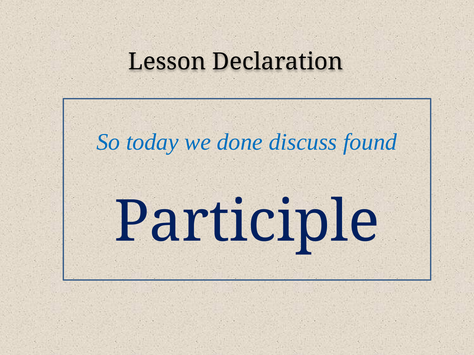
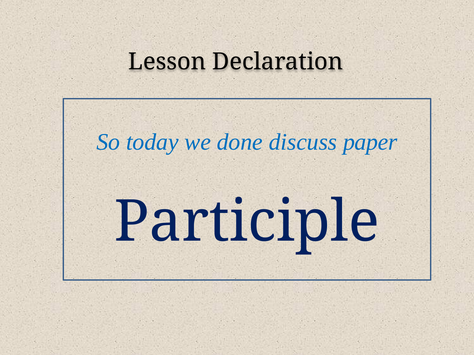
found: found -> paper
